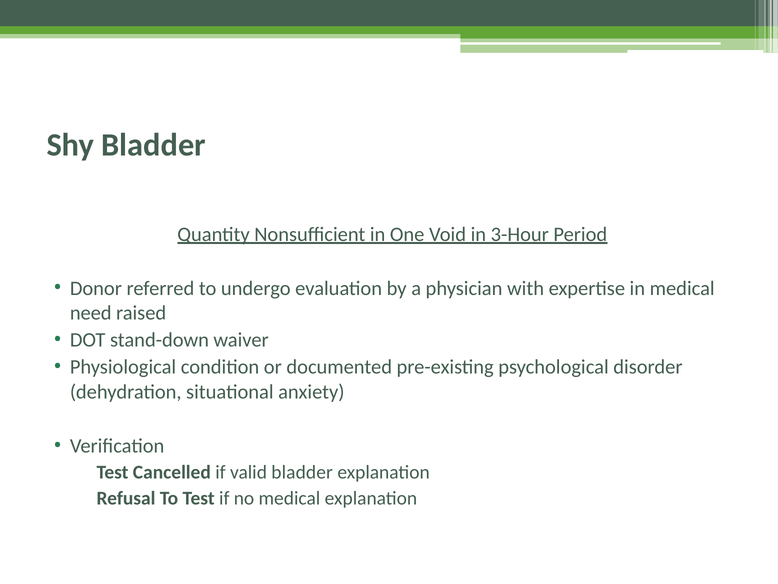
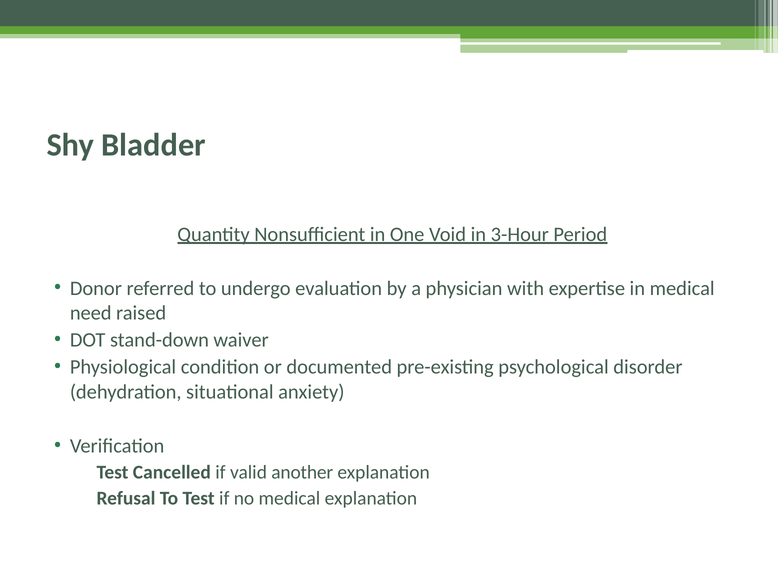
valid bladder: bladder -> another
